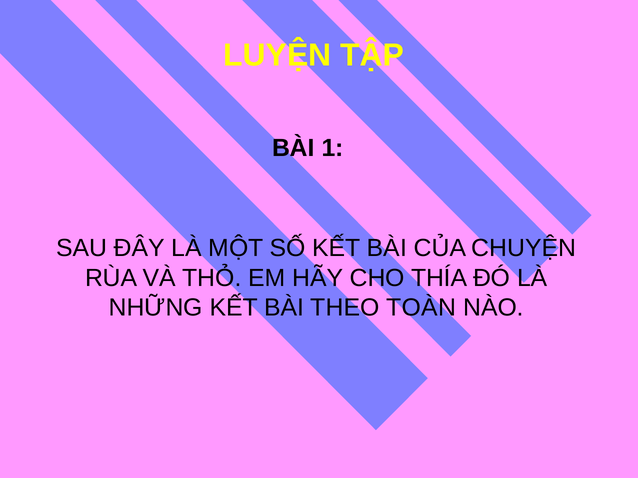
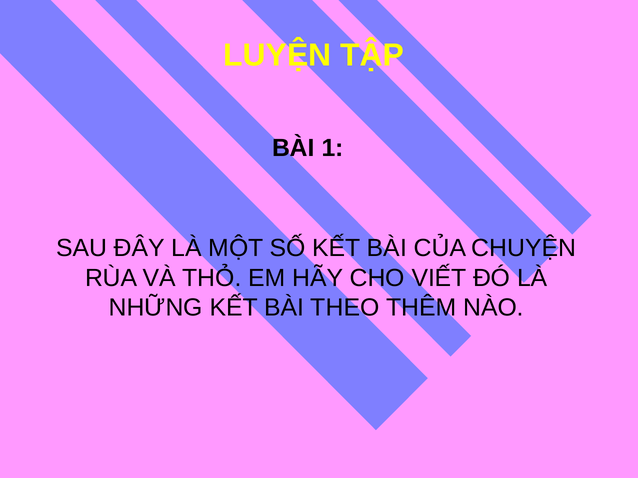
THÍA: THÍA -> VIẾT
TOÀN: TOÀN -> THÊM
